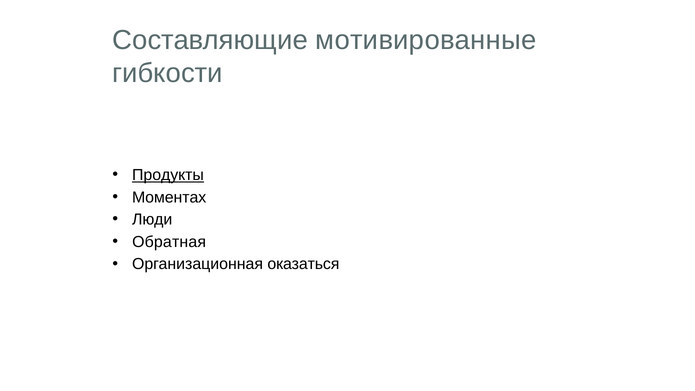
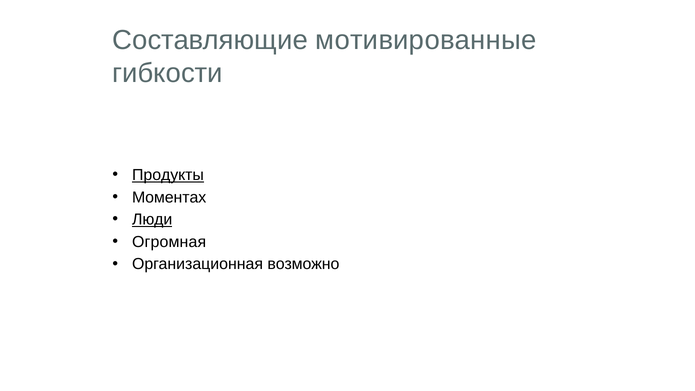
Люди underline: none -> present
Обратная: Обратная -> Огромная
оказаться: оказаться -> возможно
